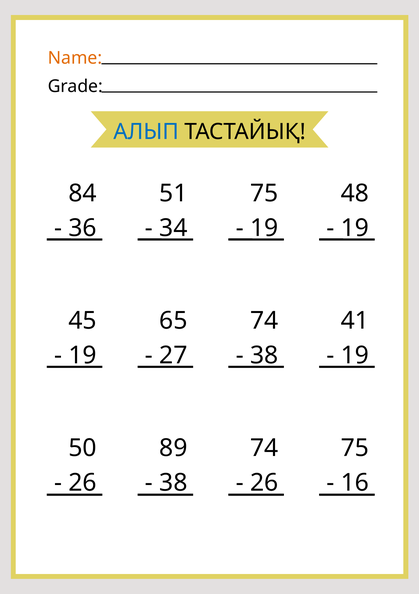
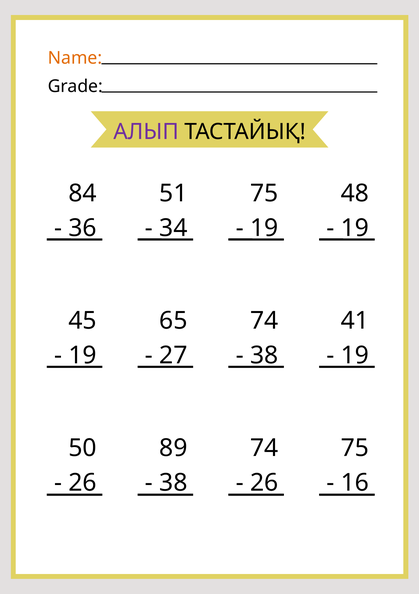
АЛЫП colour: blue -> purple
